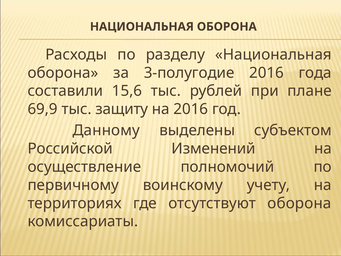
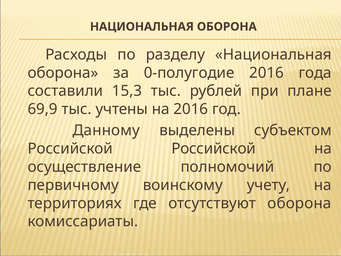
3-полугодие: 3-полугодие -> 0-полугодие
15,6: 15,6 -> 15,3
защиту: защиту -> учтены
Российской Изменений: Изменений -> Российской
